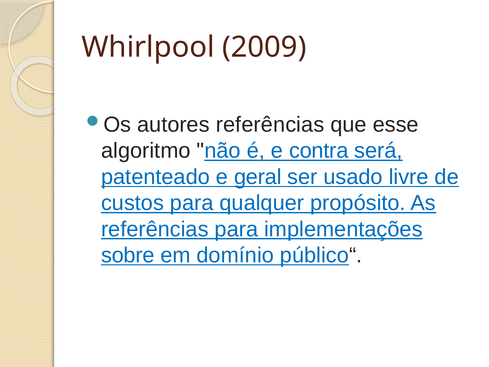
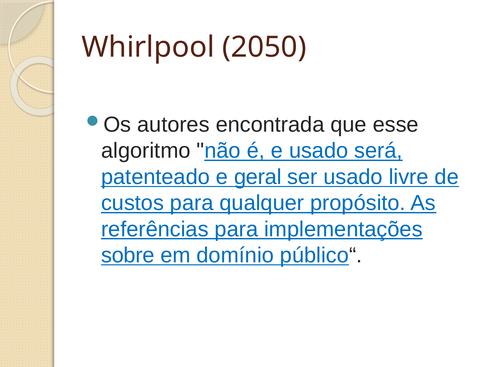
2009: 2009 -> 2050
autores referências: referências -> encontrada
e contra: contra -> usado
